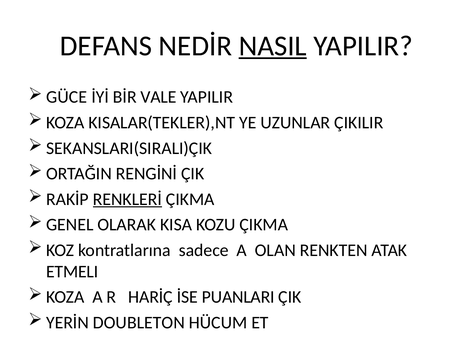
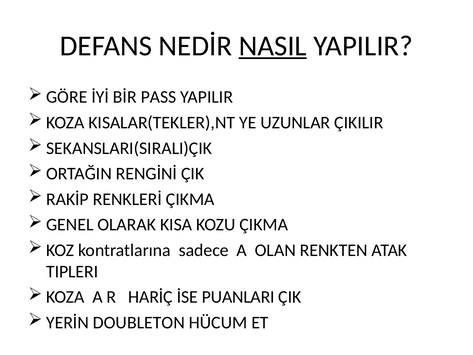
GÜCE: GÜCE -> GÖRE
VALE: VALE -> PASS
RENKLERİ underline: present -> none
ETMELI: ETMELI -> TIPLERI
